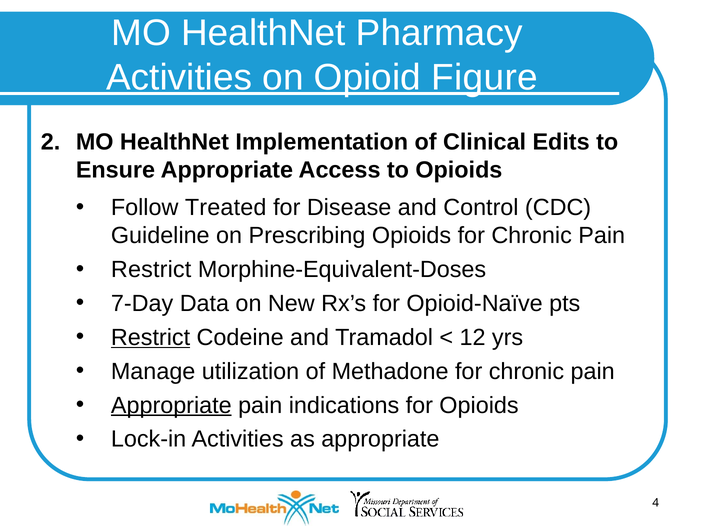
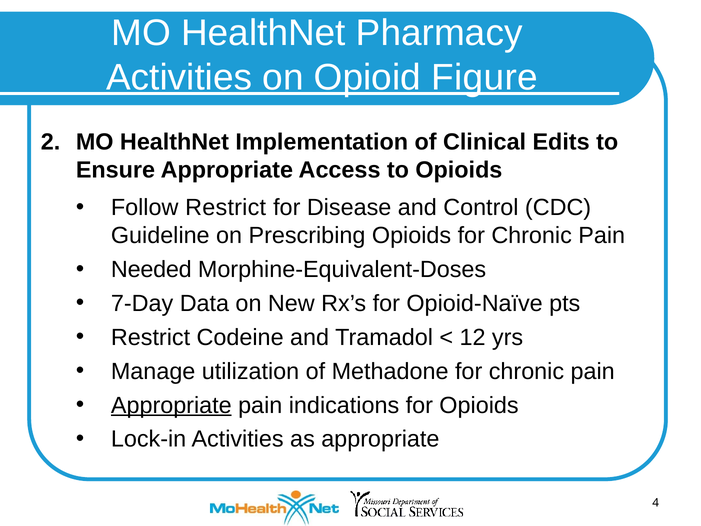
Follow Treated: Treated -> Restrict
Restrict at (151, 270): Restrict -> Needed
Restrict at (151, 337) underline: present -> none
